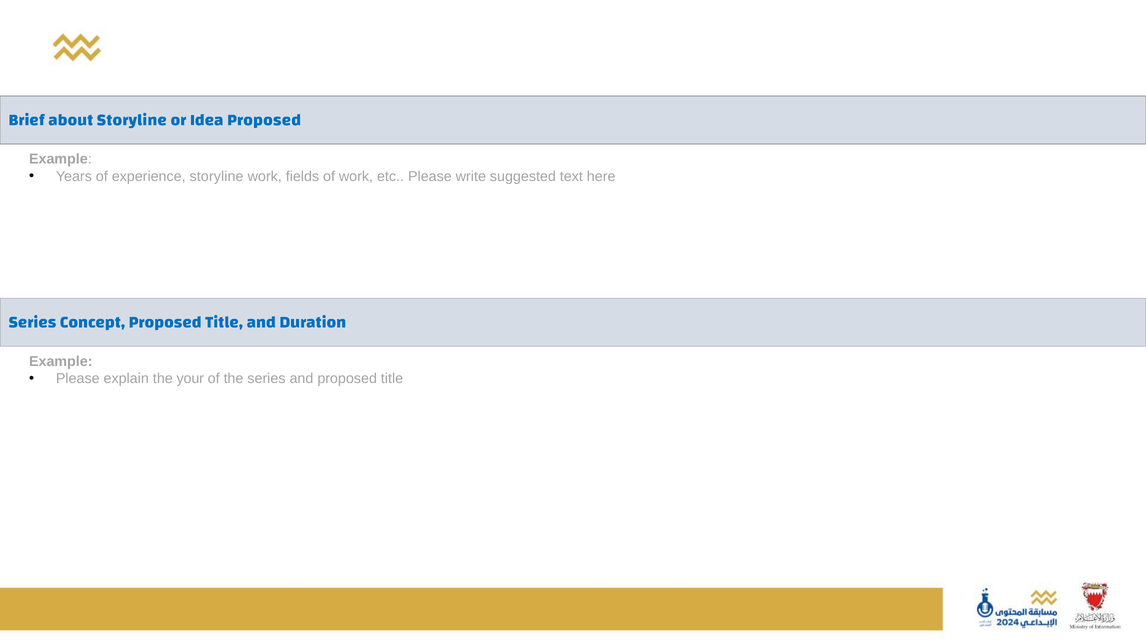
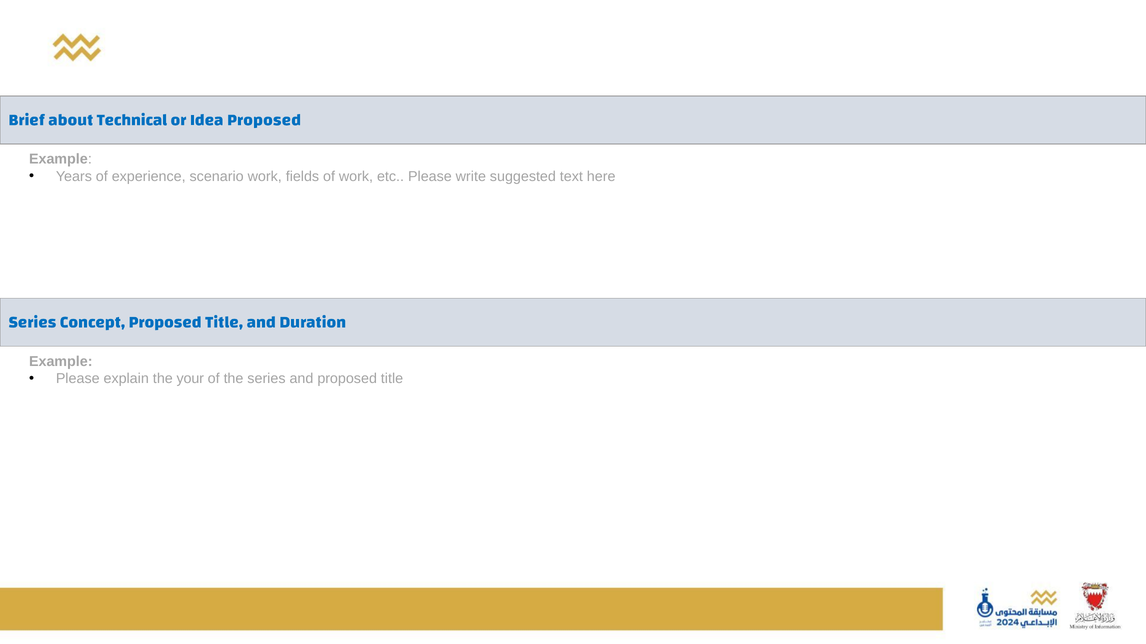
about Storyline: Storyline -> Technical
experience storyline: storyline -> scenario
